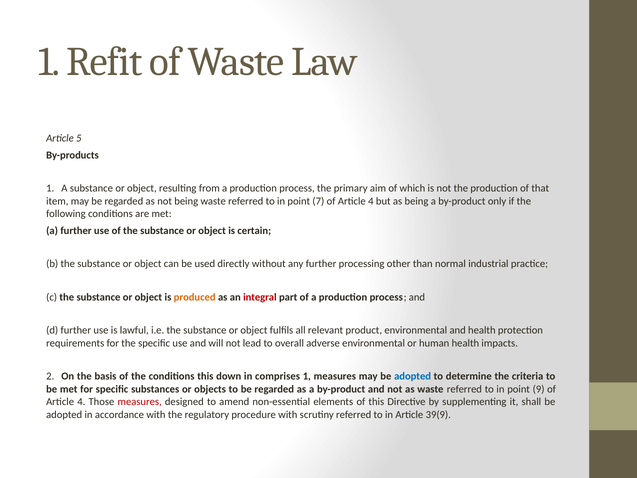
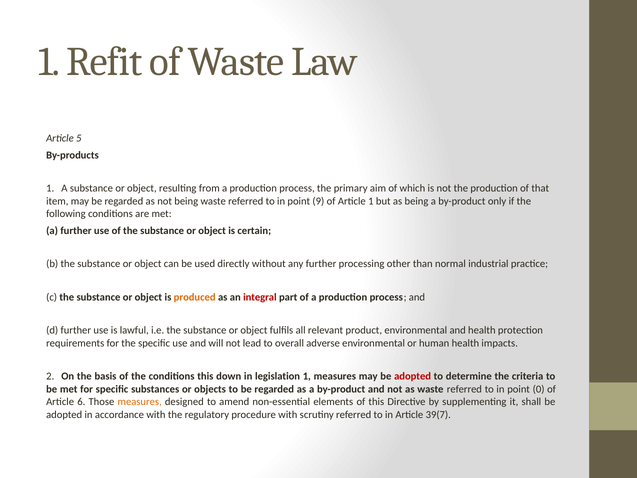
7: 7 -> 9
4 at (371, 201): 4 -> 1
comprises: comprises -> legislation
adopted at (413, 376) colour: blue -> red
9: 9 -> 0
4 at (81, 402): 4 -> 6
measures at (140, 402) colour: red -> orange
39(9: 39(9 -> 39(7
